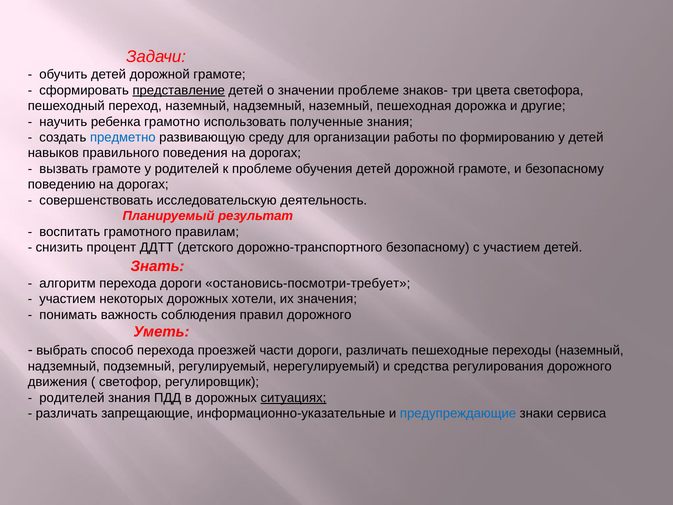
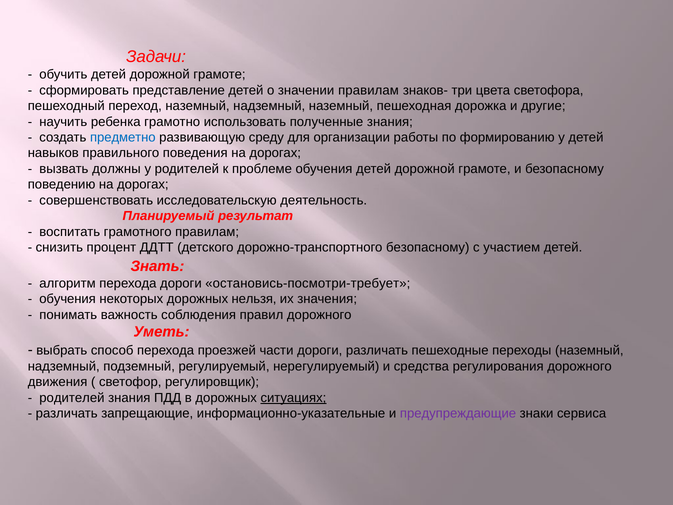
представление underline: present -> none
значении проблеме: проблеме -> правилам
вызвать грамоте: грамоте -> должны
участием at (68, 299): участием -> обучения
хотели: хотели -> нельзя
предупреждающие colour: blue -> purple
